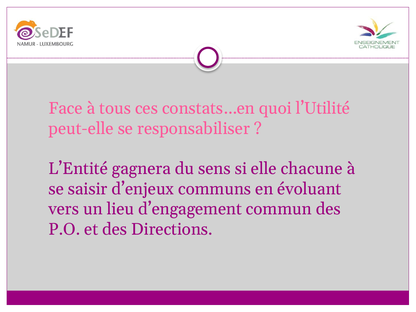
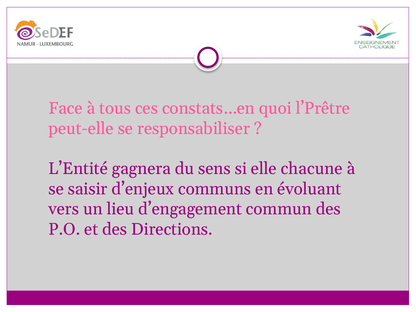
l’Utilité: l’Utilité -> l’Prêtre
